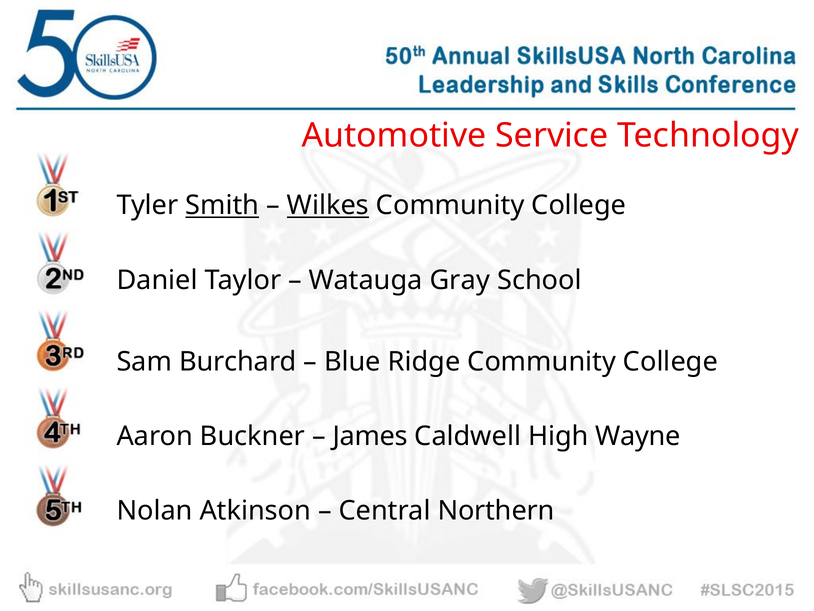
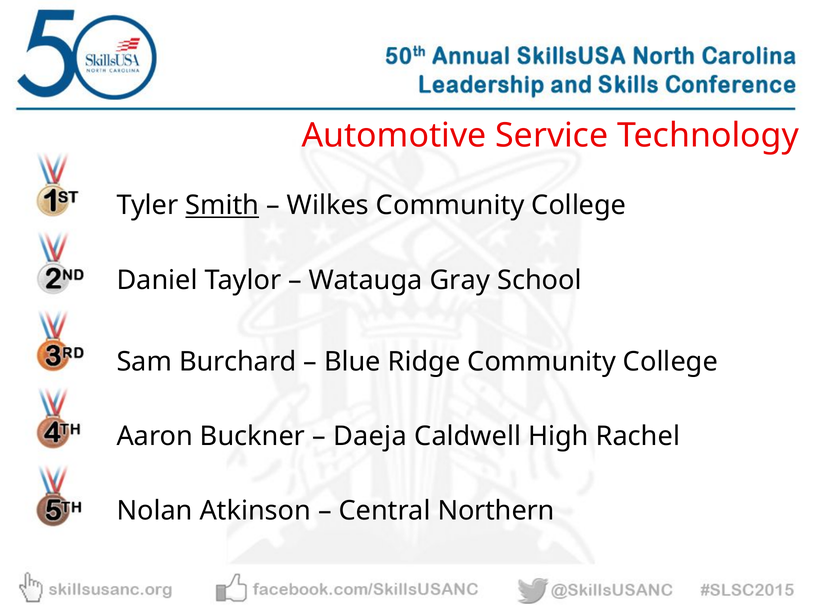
Wilkes underline: present -> none
James: James -> Daeja
Wayne: Wayne -> Rachel
